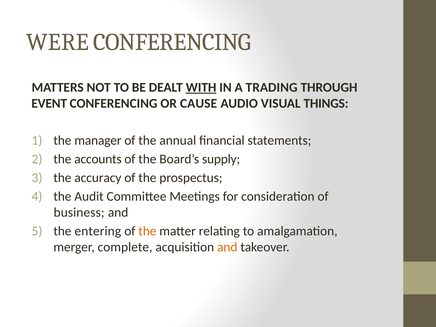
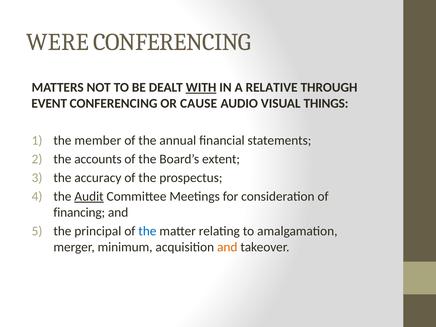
TRADING: TRADING -> RELATIVE
manager: manager -> member
supply: supply -> extent
Audit underline: none -> present
business: business -> financing
entering: entering -> principal
the at (147, 231) colour: orange -> blue
complete: complete -> minimum
